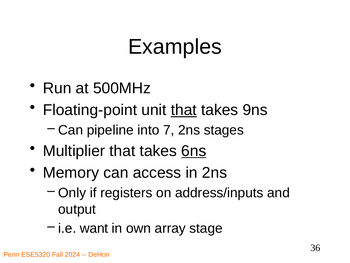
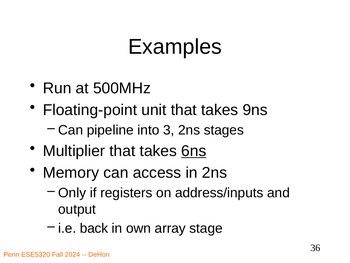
that at (184, 110) underline: present -> none
7: 7 -> 3
want: want -> back
